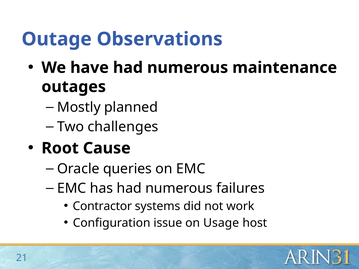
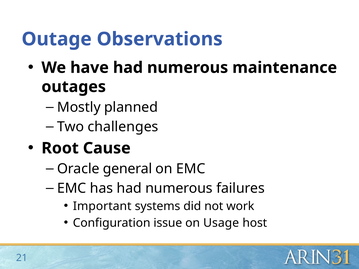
queries: queries -> general
Contractor: Contractor -> Important
